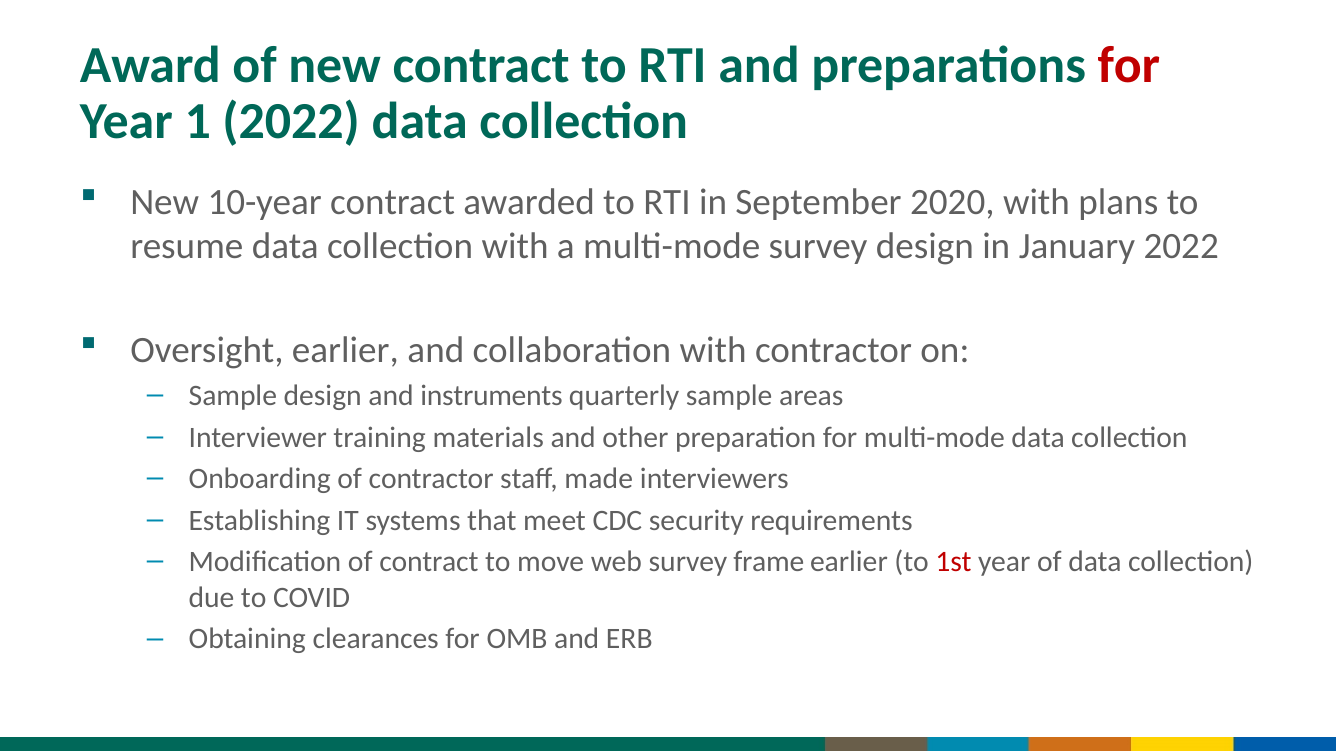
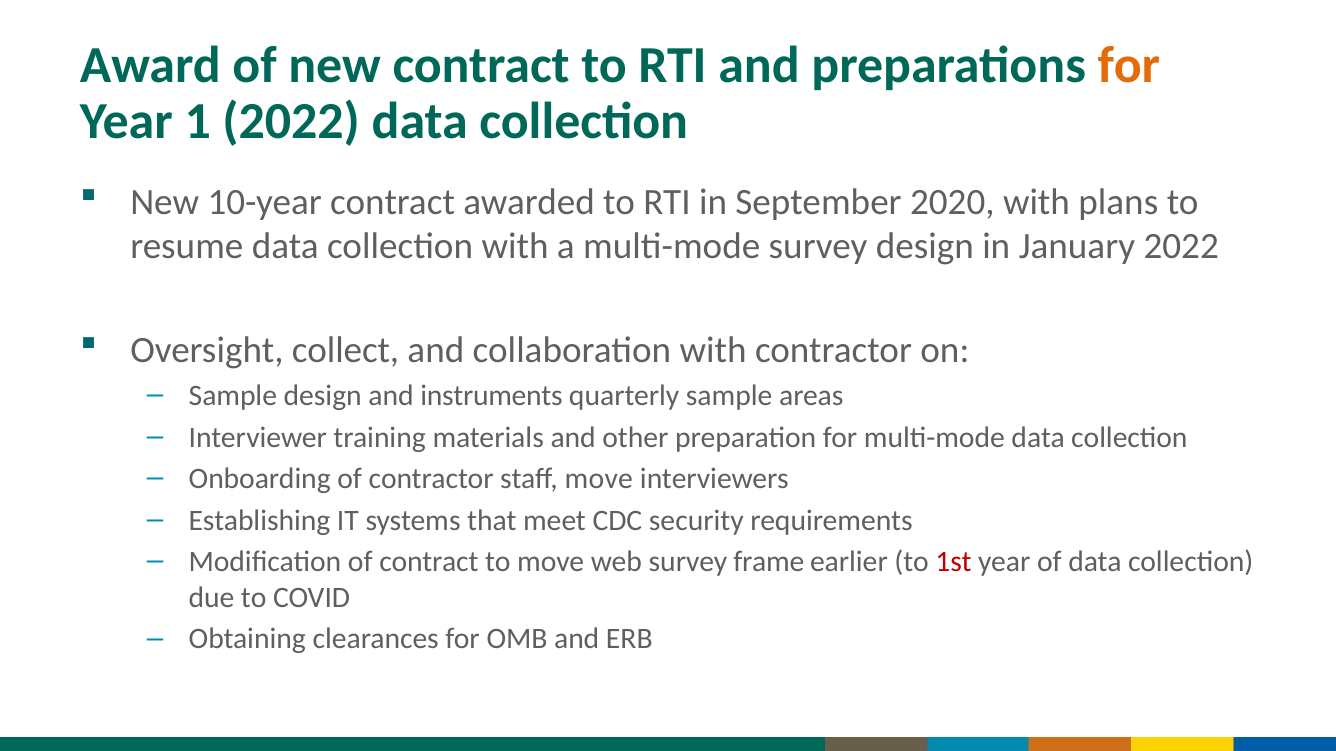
for at (1129, 65) colour: red -> orange
Oversight earlier: earlier -> collect
staff made: made -> move
